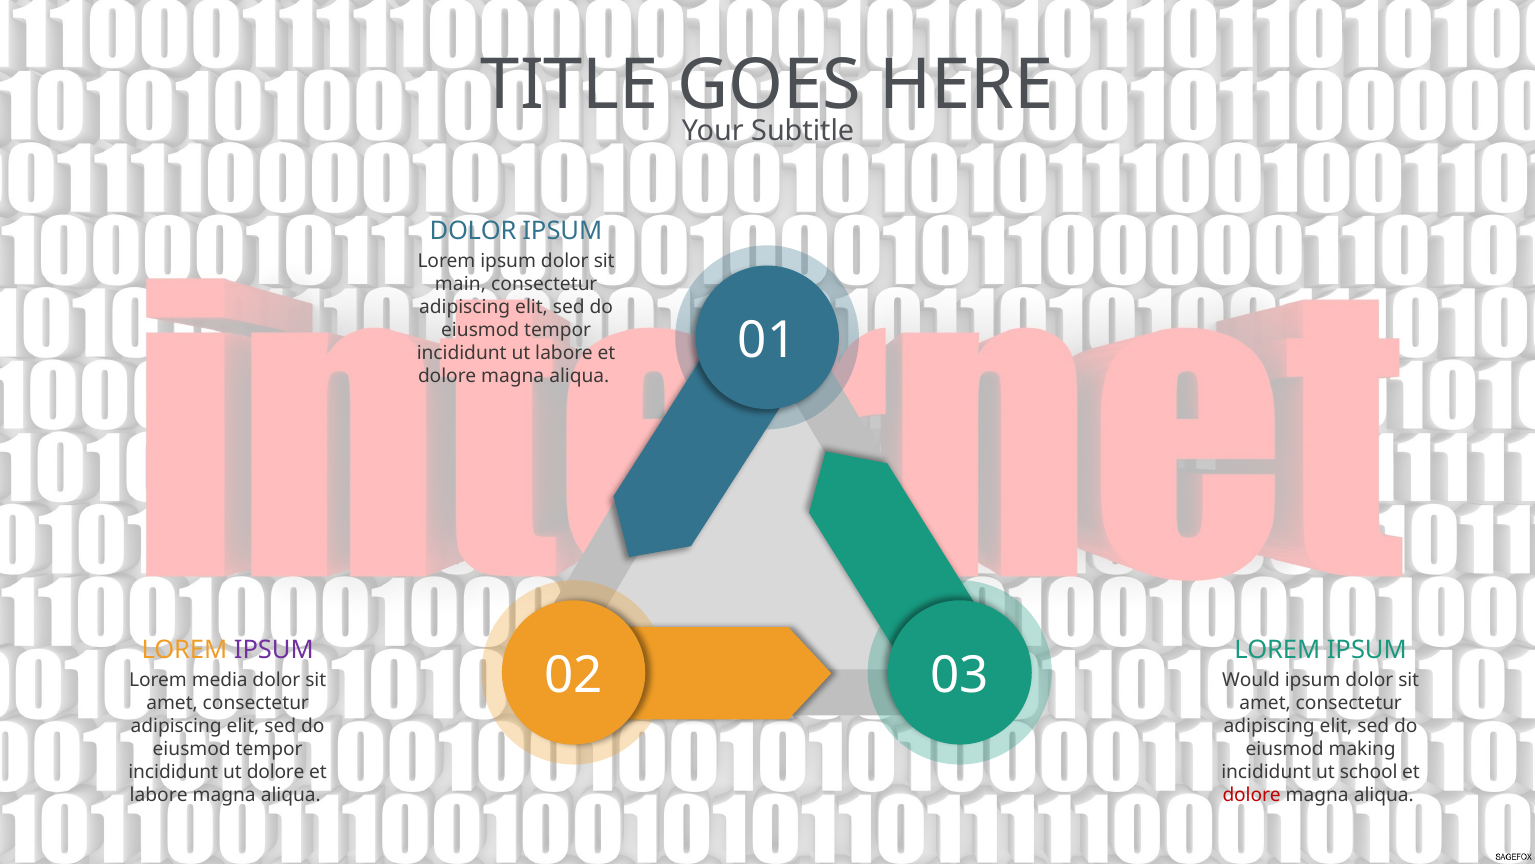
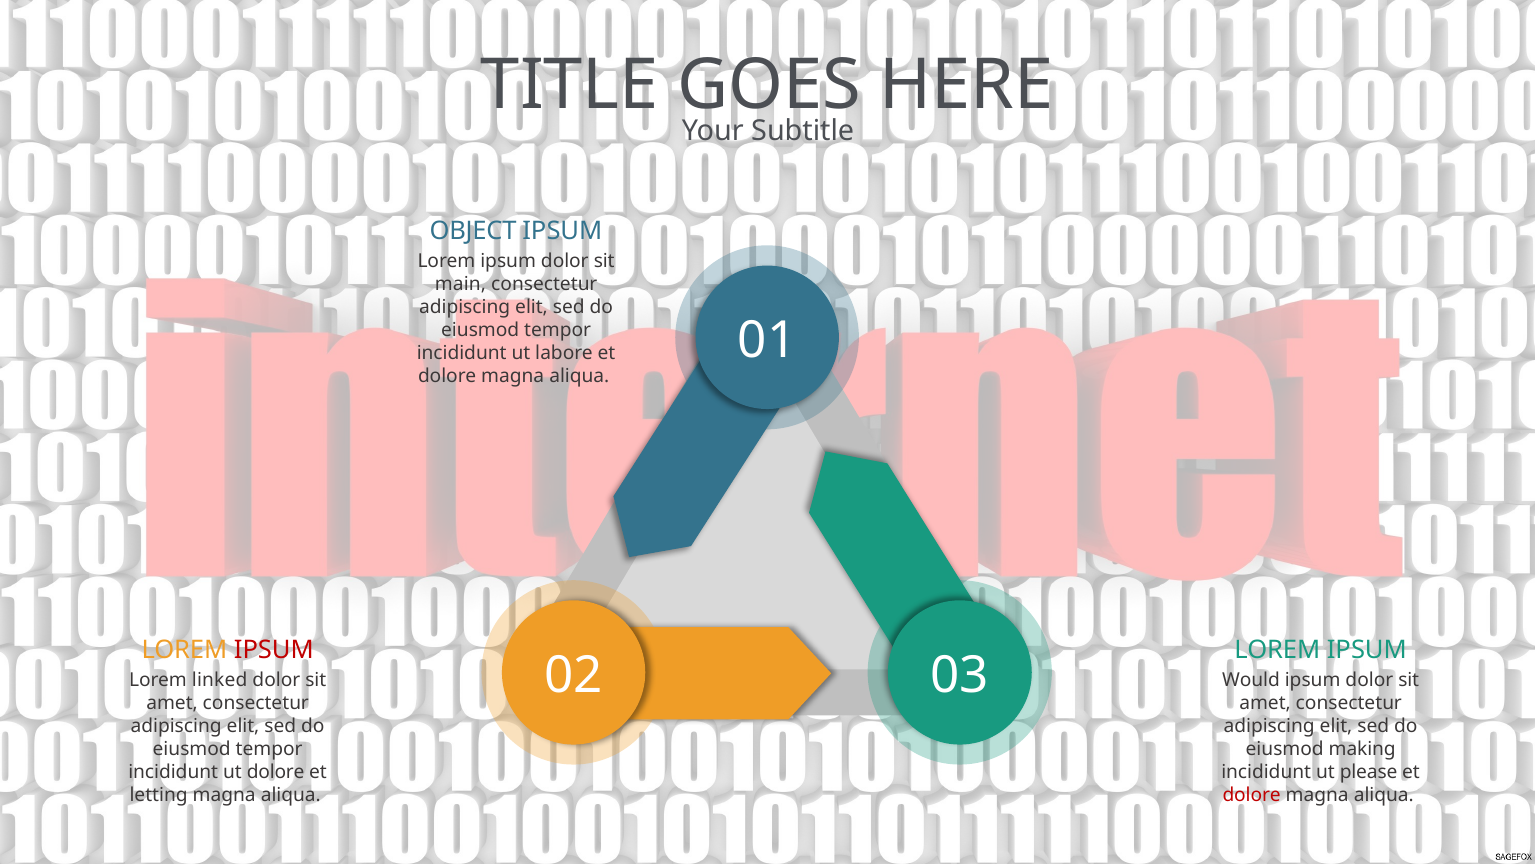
DOLOR at (473, 231): DOLOR -> OBJECT
IPSUM at (274, 650) colour: purple -> red
media: media -> linked
school: school -> please
labore at (159, 795): labore -> letting
